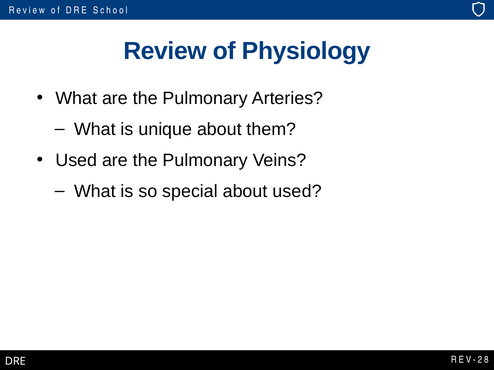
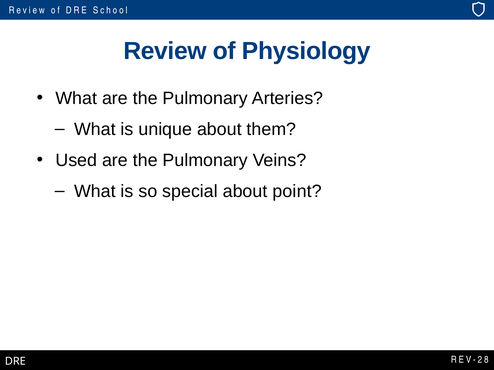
about used: used -> point
